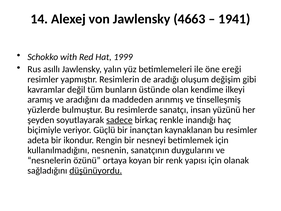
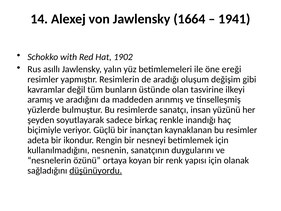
4663: 4663 -> 1664
1999: 1999 -> 1902
kendime: kendime -> tasvirine
sadece underline: present -> none
